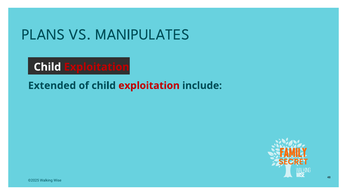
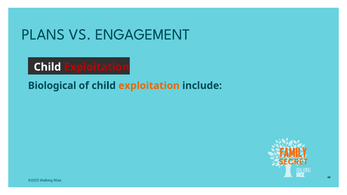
MANIPULATES: MANIPULATES -> ENGAGEMENT
Extended: Extended -> Biological
exploitation at (149, 86) colour: red -> orange
